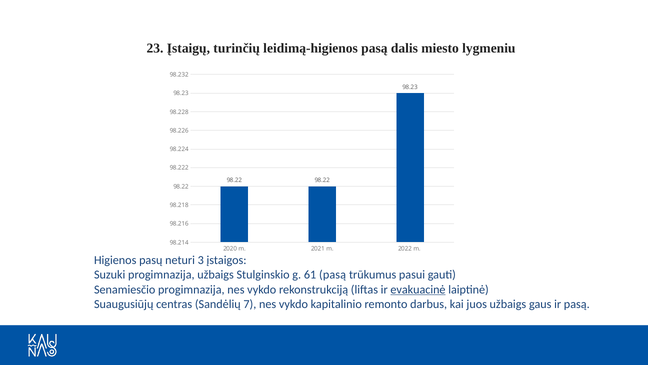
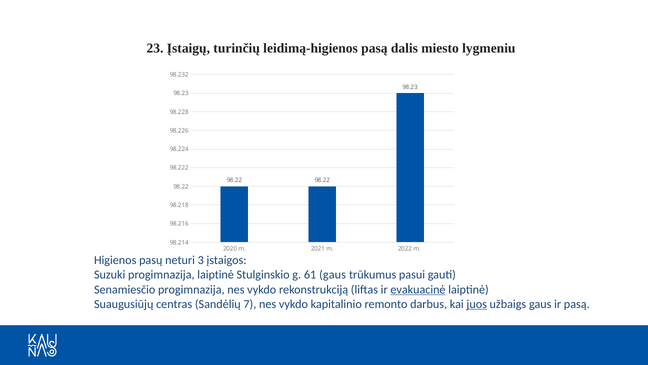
progimnazija užbaigs: užbaigs -> laiptinė
61 pasą: pasą -> gaus
juos underline: none -> present
